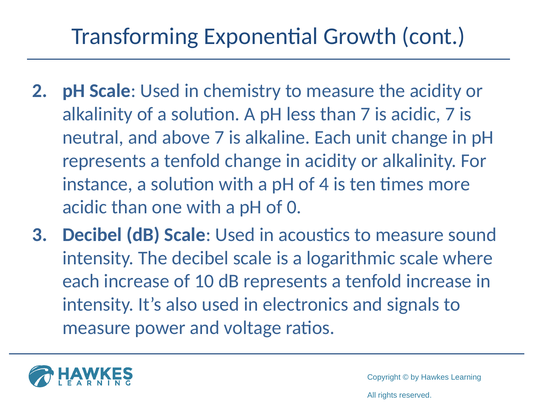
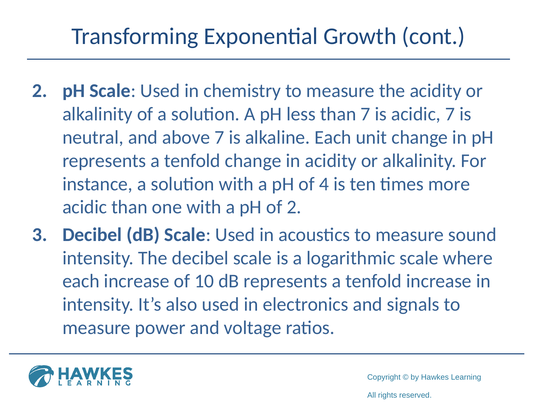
of 0: 0 -> 2
